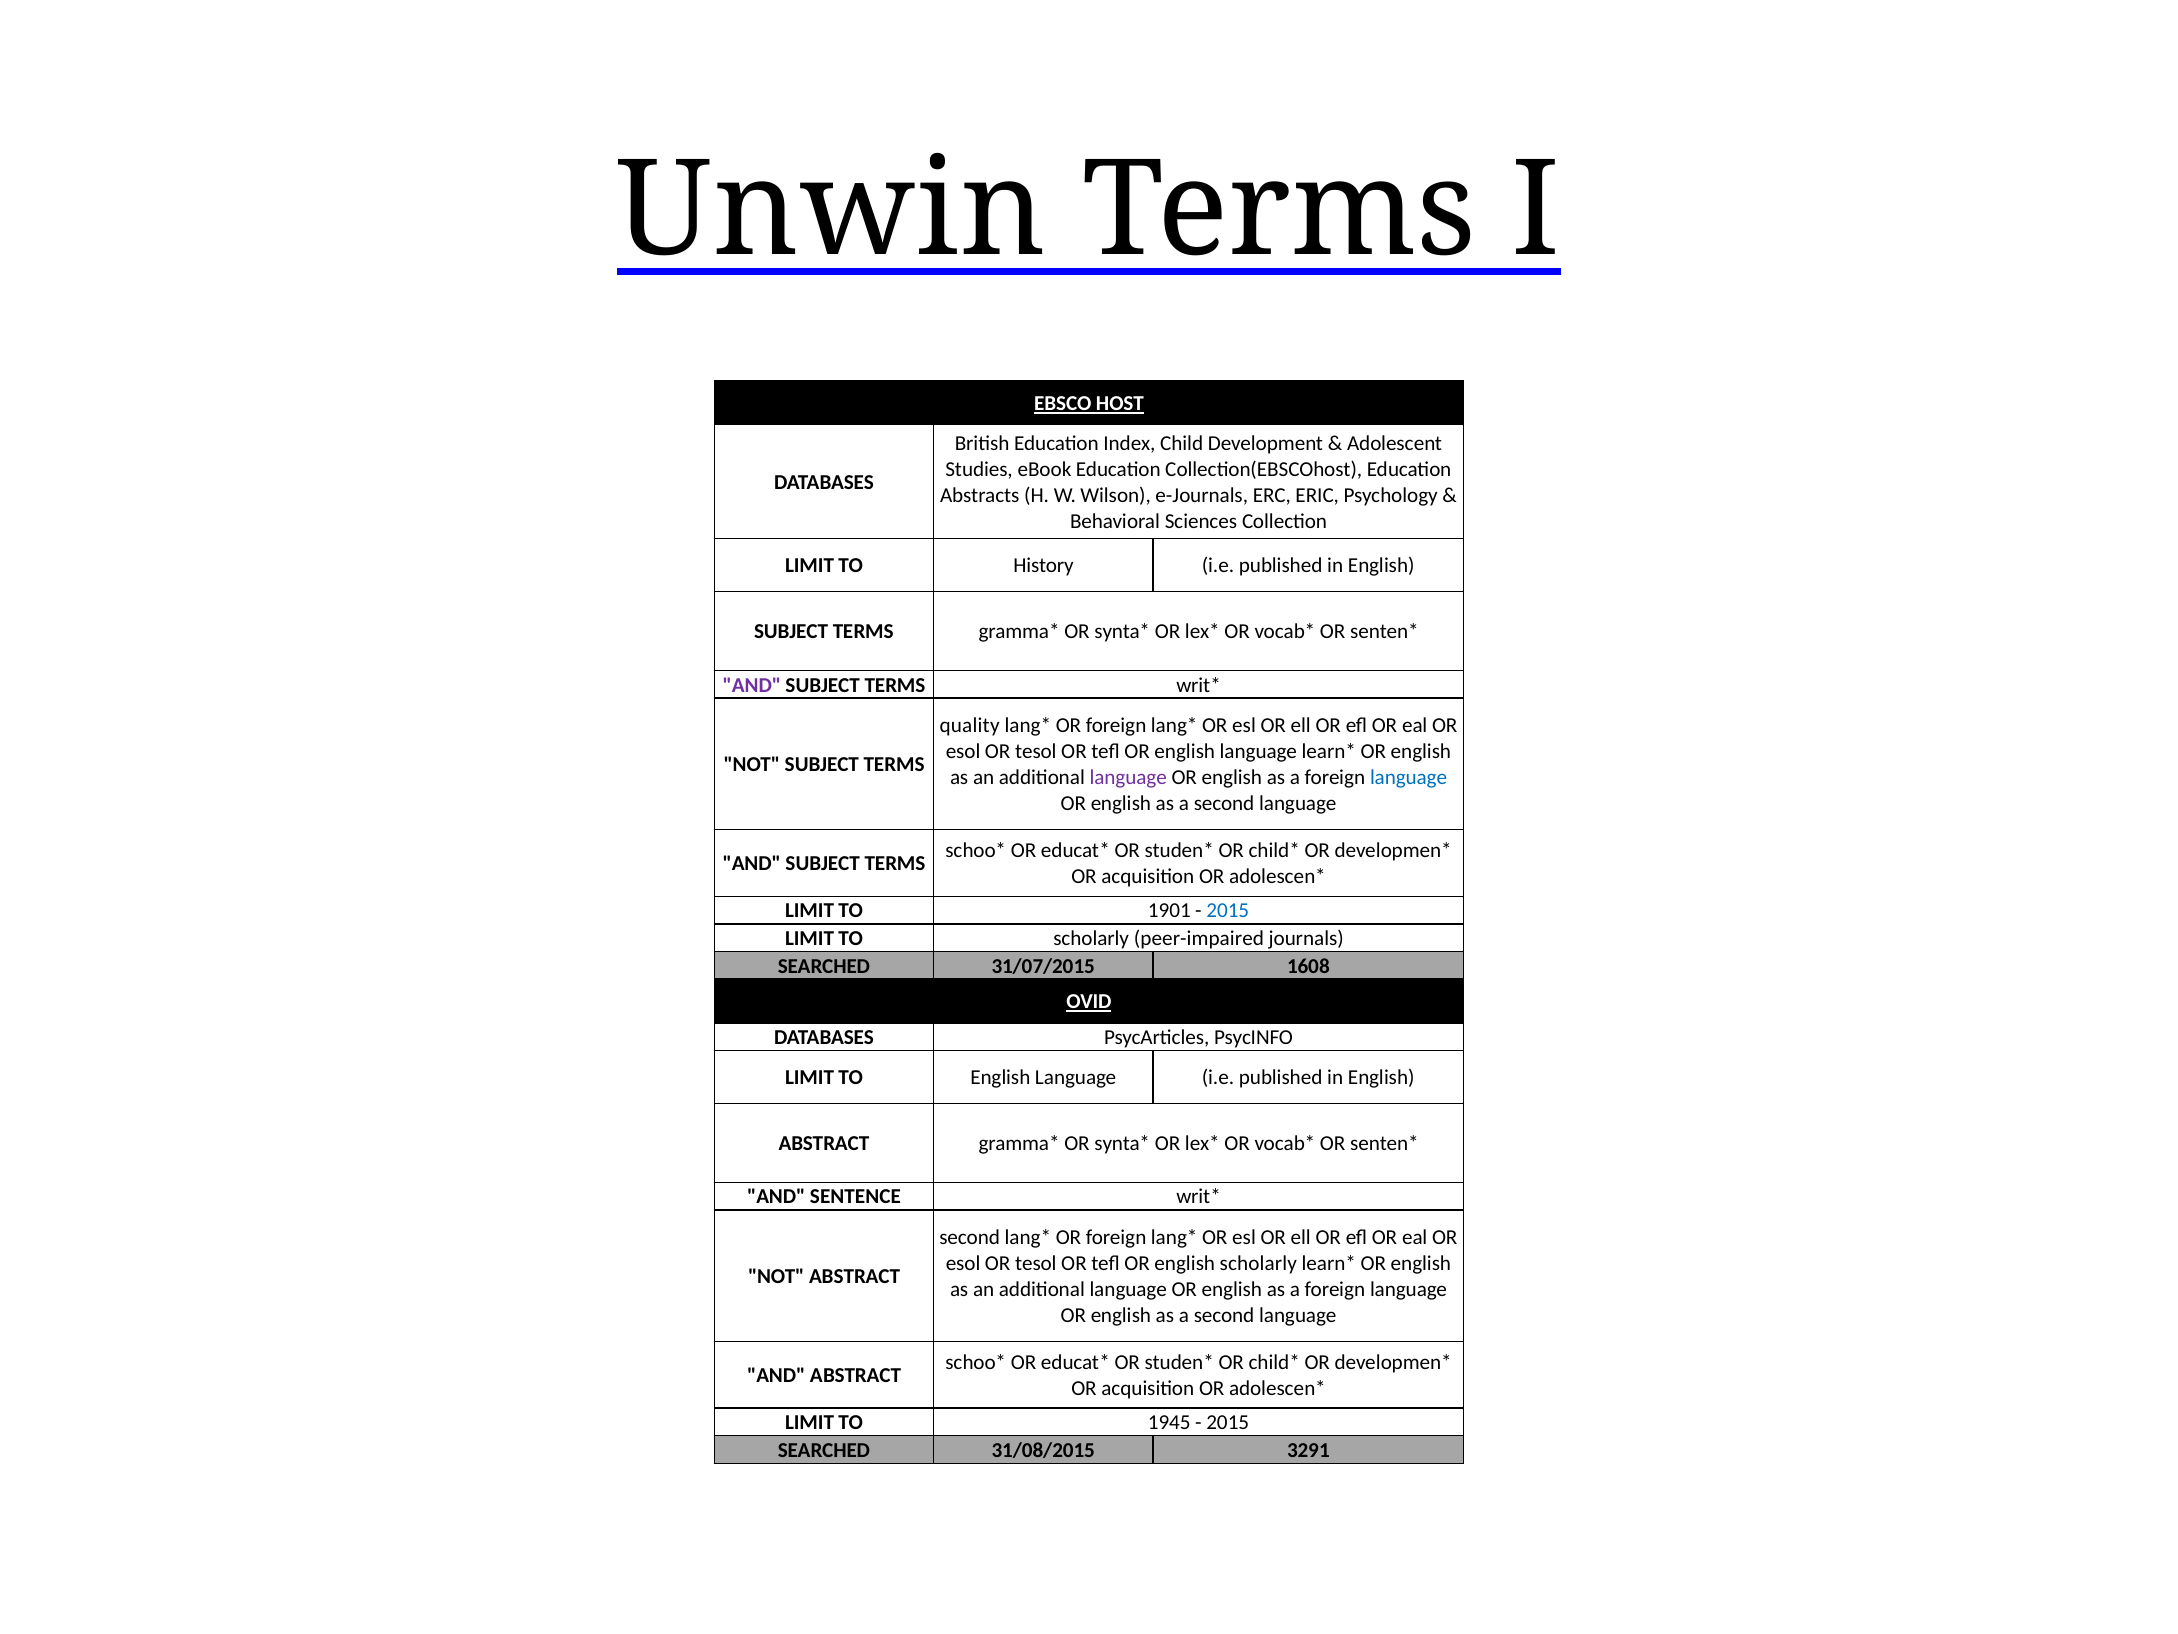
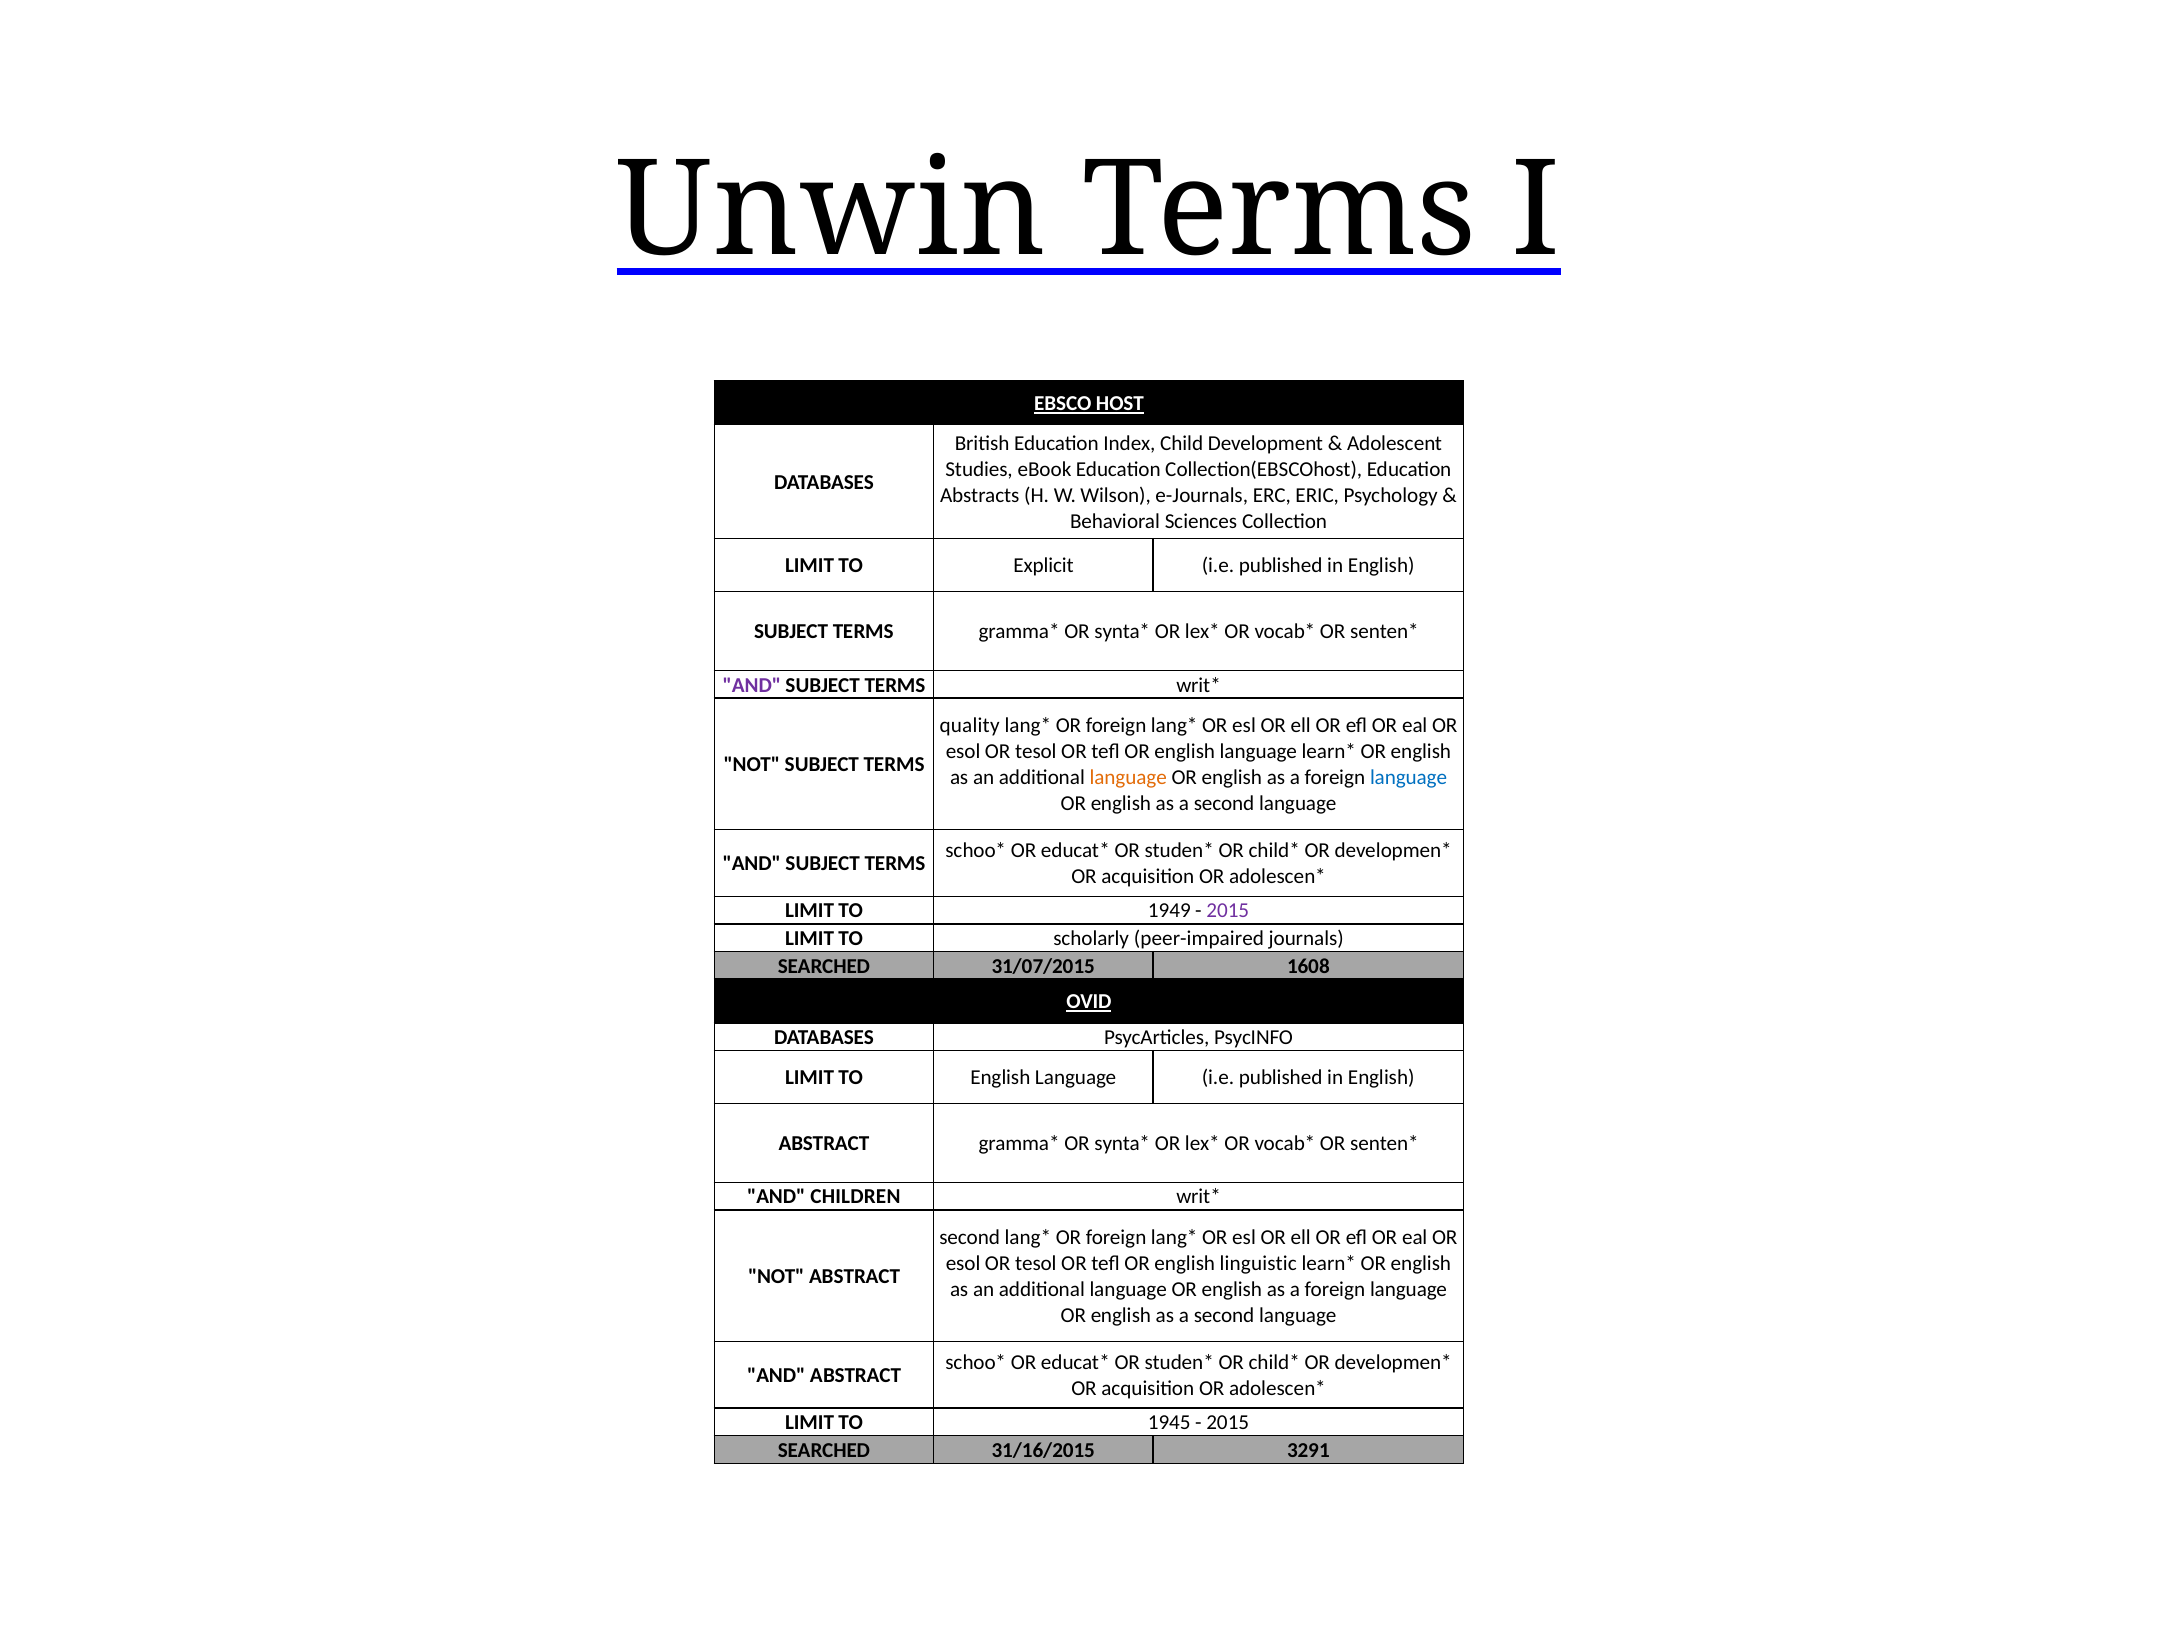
History: History -> Explicit
language at (1128, 777) colour: purple -> orange
1901: 1901 -> 1949
2015 at (1228, 911) colour: blue -> purple
SENTENCE: SENTENCE -> CHILDREN
english scholarly: scholarly -> linguistic
31/08/2015: 31/08/2015 -> 31/16/2015
